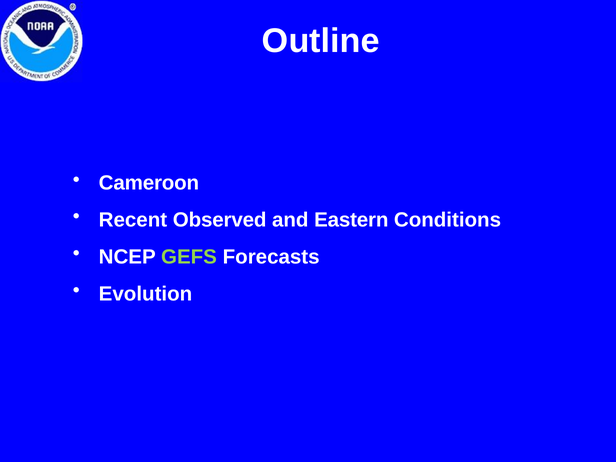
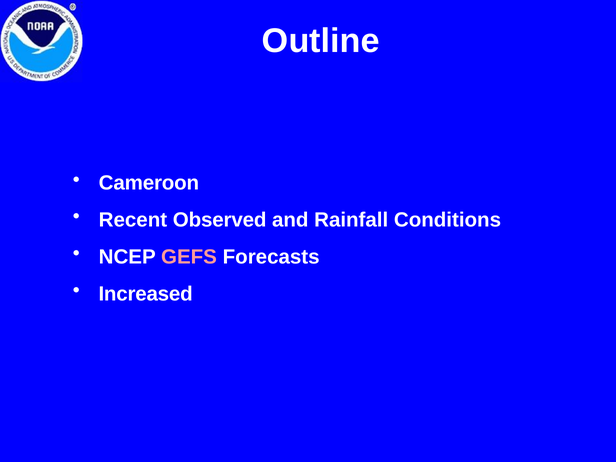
Eastern: Eastern -> Rainfall
GEFS colour: light green -> pink
Evolution: Evolution -> Increased
